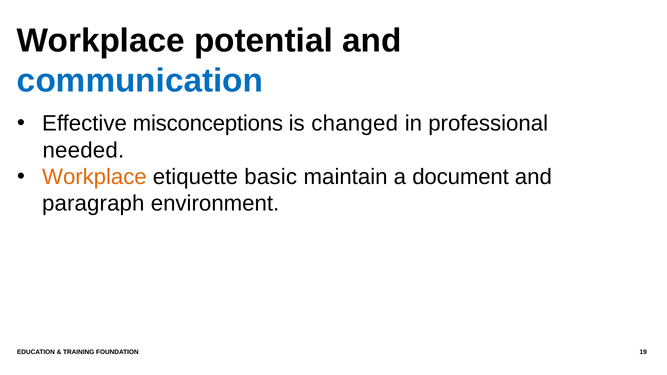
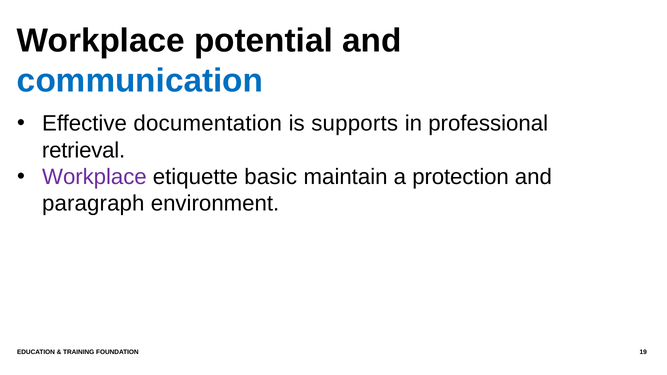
misconceptions: misconceptions -> documentation
changed: changed -> supports
needed: needed -> retrieval
Workplace at (94, 177) colour: orange -> purple
document: document -> protection
